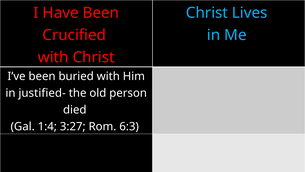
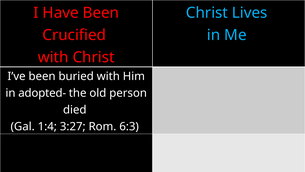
justified-: justified- -> adopted-
